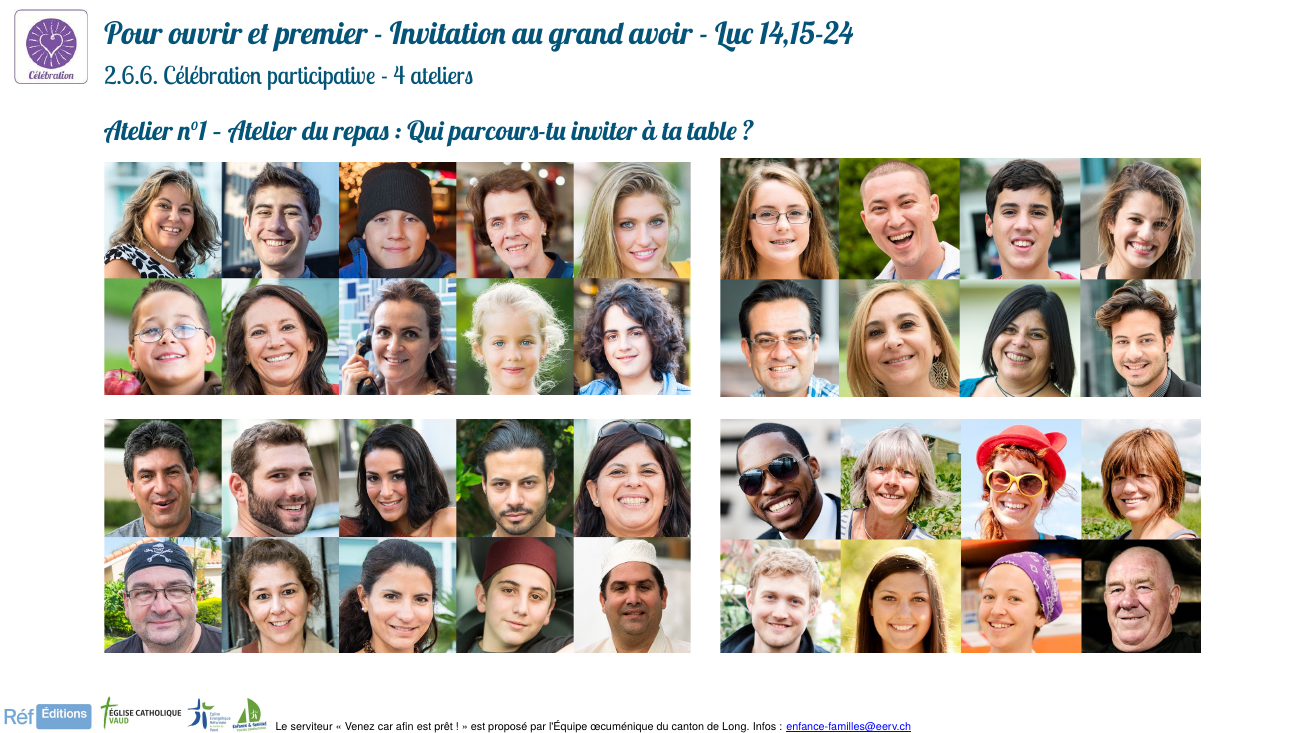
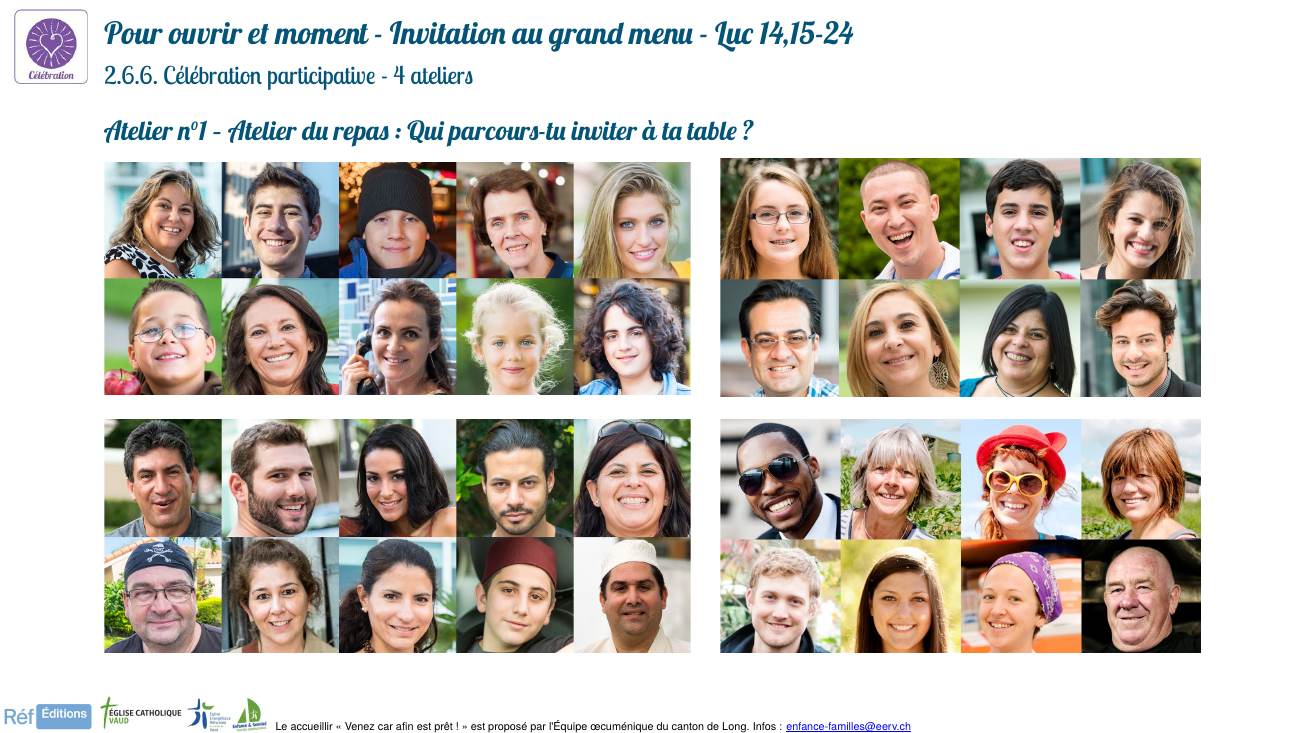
premier: premier -> moment
avoir: avoir -> menu
serviteur: serviteur -> accueillir
